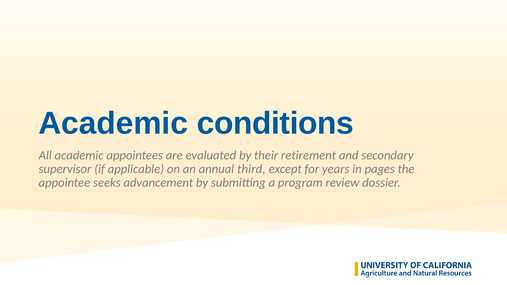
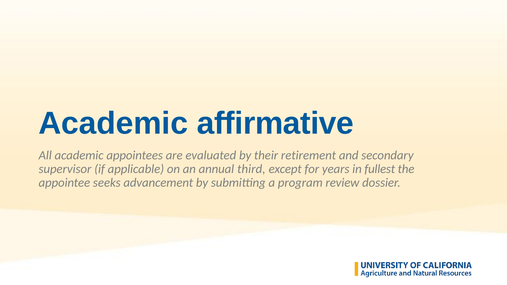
conditions: conditions -> affirmative
pages: pages -> fullest
